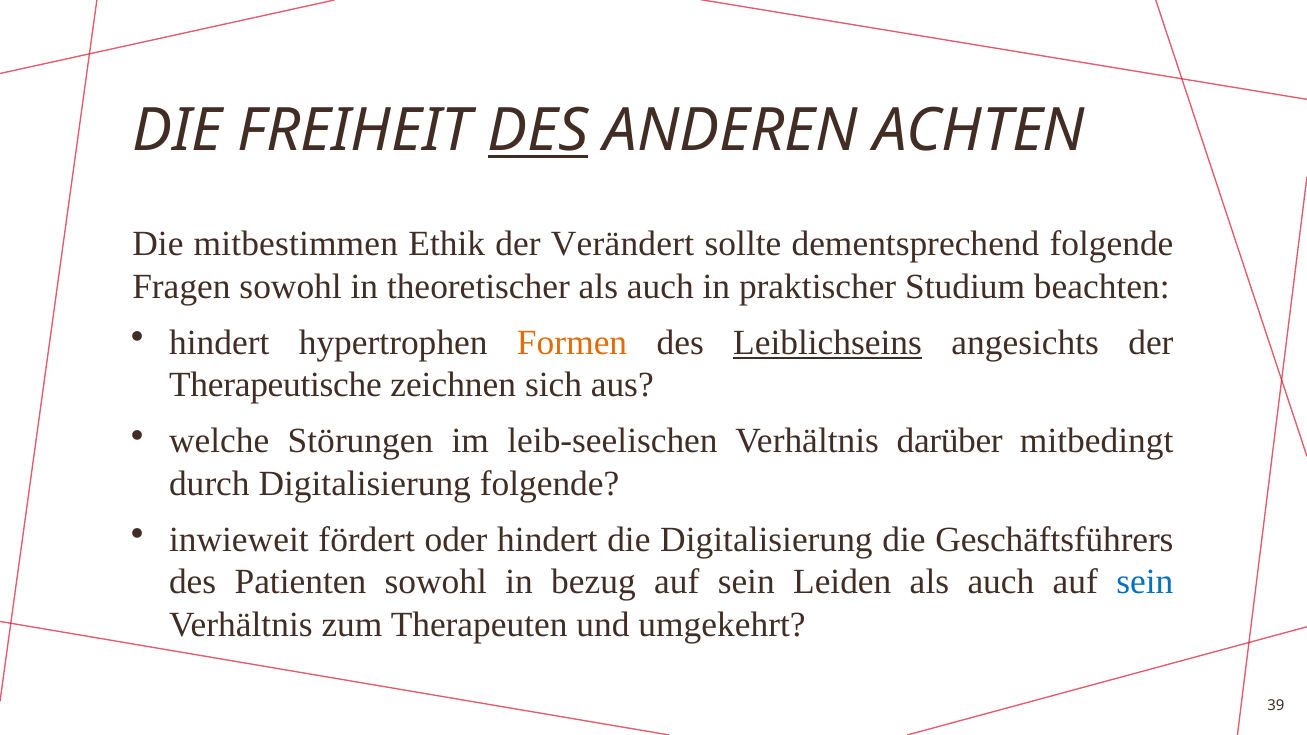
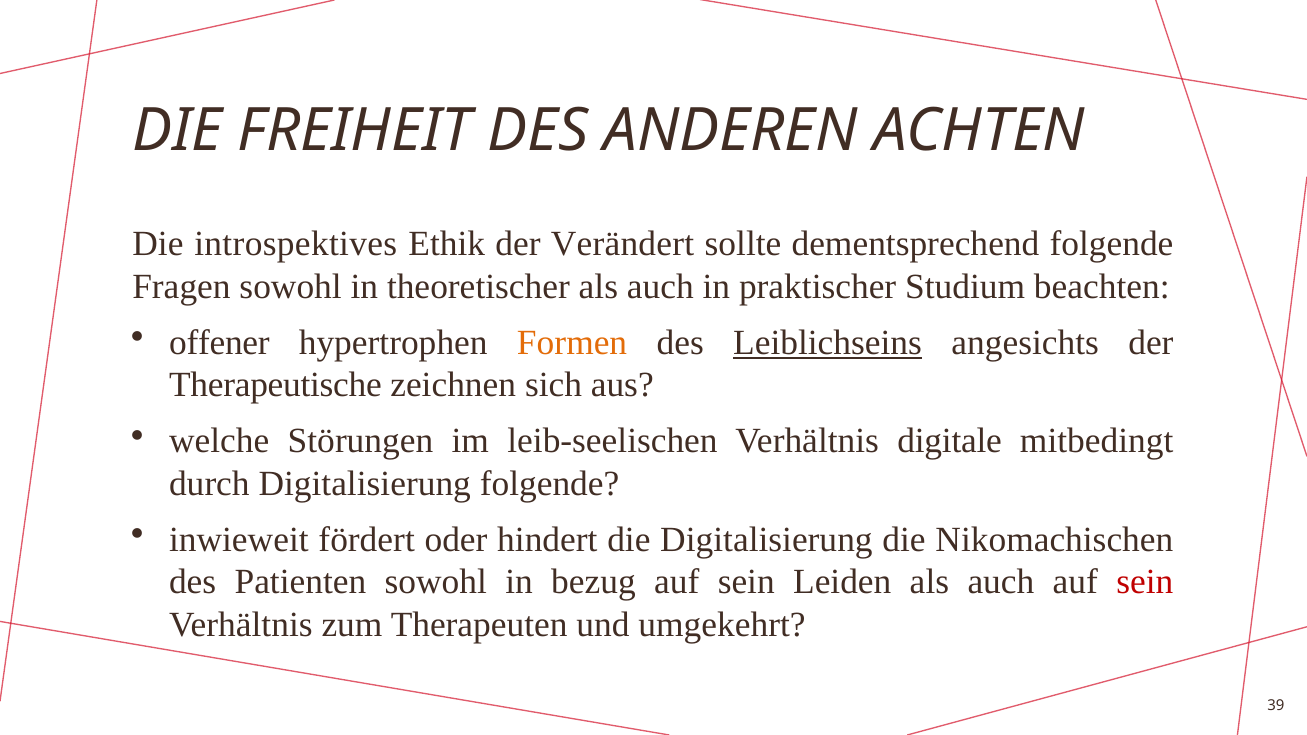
DES at (538, 131) underline: present -> none
mitbestimmen: mitbestimmen -> introspektives
hindert at (219, 343): hindert -> offener
darüber: darüber -> digitale
Geschäftsführers: Geschäftsführers -> Nikomachischen
sein at (1145, 582) colour: blue -> red
